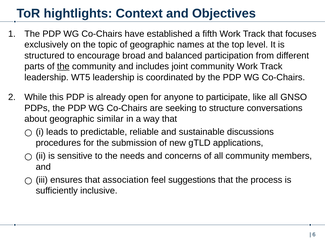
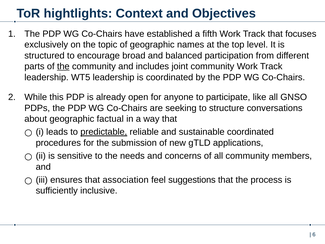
similar: similar -> factual
predictable underline: none -> present
sustainable discussions: discussions -> coordinated
